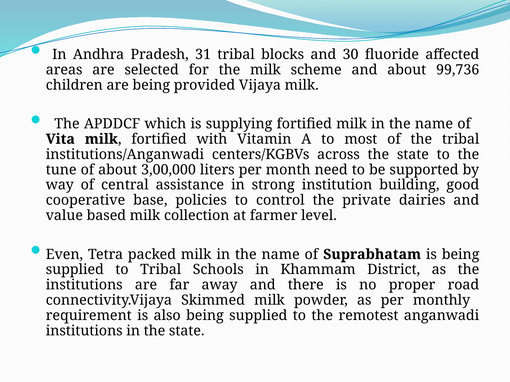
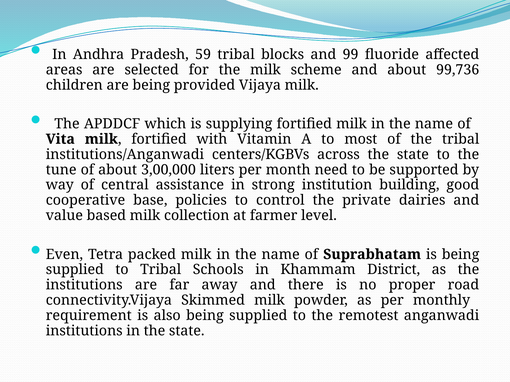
31: 31 -> 59
30: 30 -> 99
